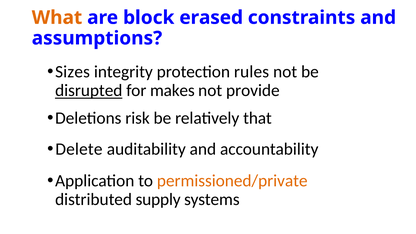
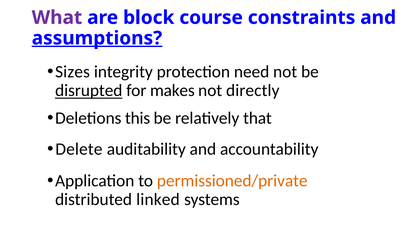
What colour: orange -> purple
erased: erased -> course
assumptions underline: none -> present
rules: rules -> need
provide: provide -> directly
risk: risk -> this
supply: supply -> linked
